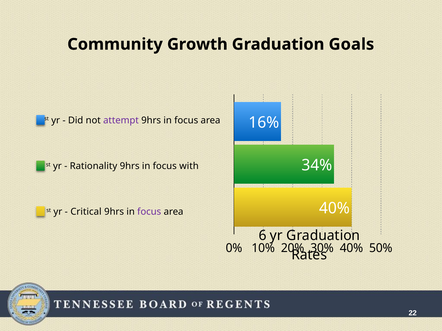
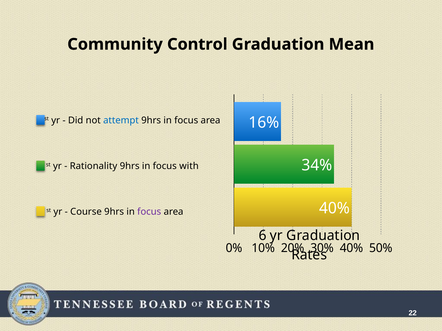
Growth: Growth -> Control
Goals: Goals -> Mean
attempt colour: purple -> blue
Critical: Critical -> Course
